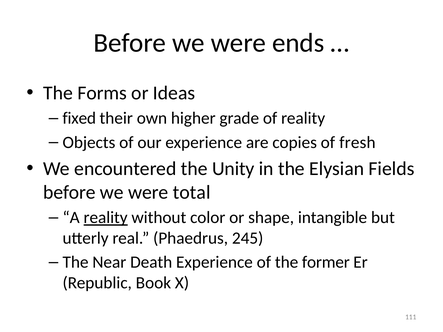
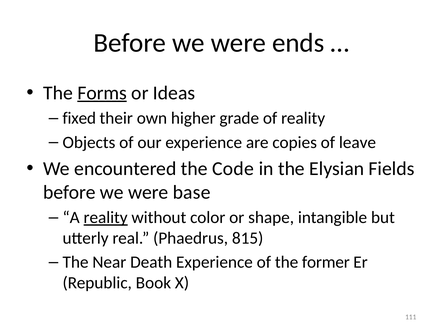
Forms underline: none -> present
fresh: fresh -> leave
Unity: Unity -> Code
total: total -> base
245: 245 -> 815
